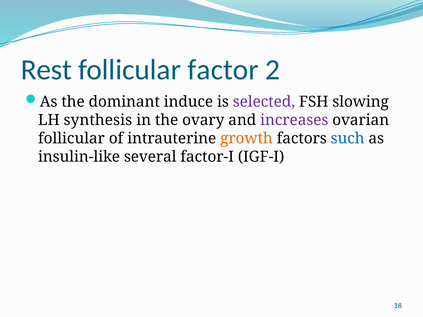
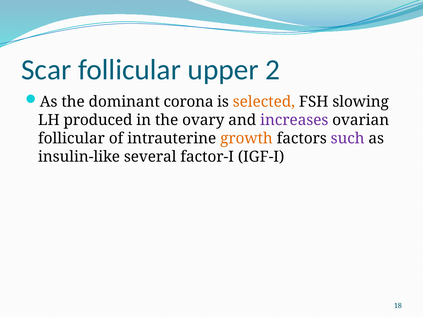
Rest: Rest -> Scar
factor: factor -> upper
induce: induce -> corona
selected colour: purple -> orange
synthesis: synthesis -> produced
such colour: blue -> purple
